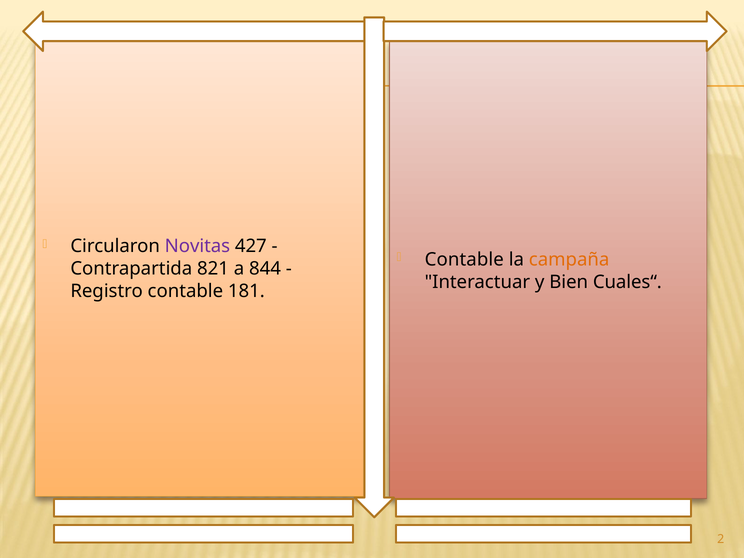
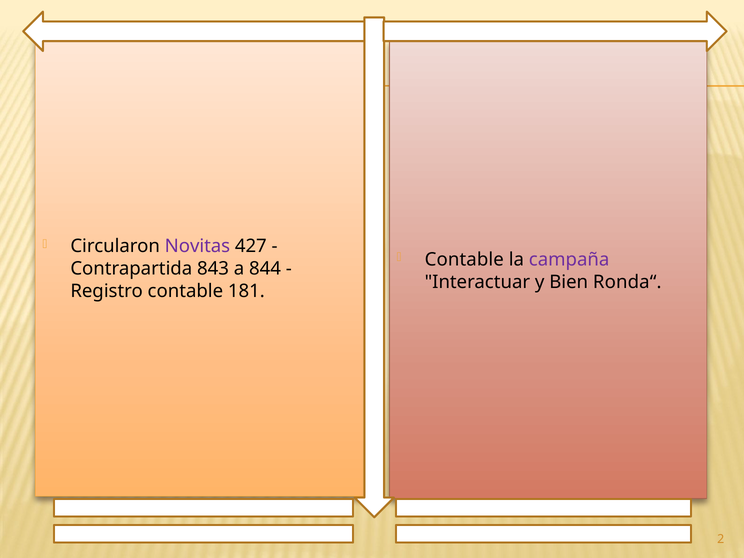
campaña colour: orange -> purple
821: 821 -> 843
Cuales“: Cuales“ -> Ronda“
